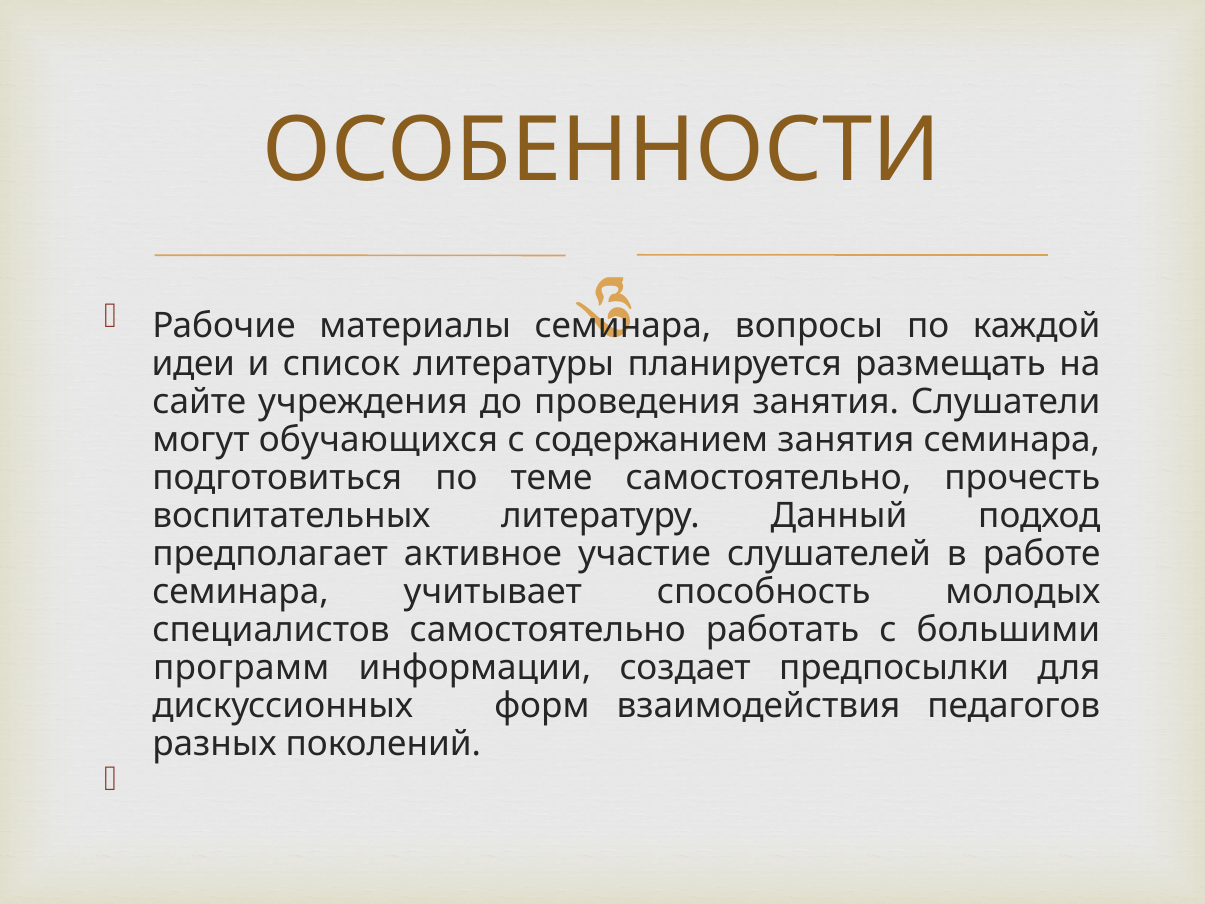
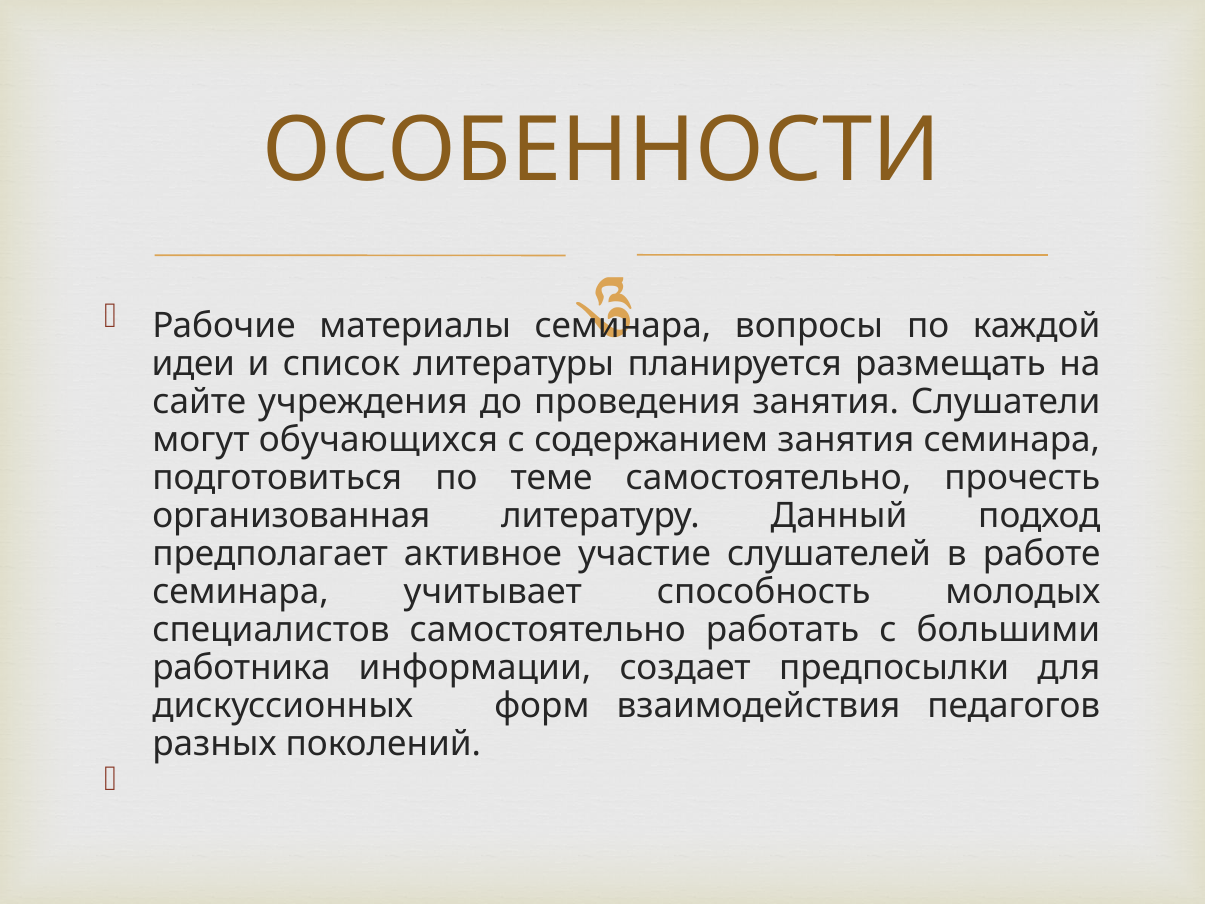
воспитательных: воспитательных -> организованная
программ: программ -> работника
